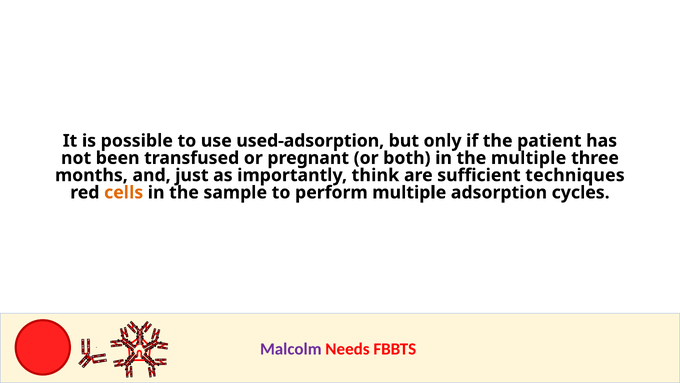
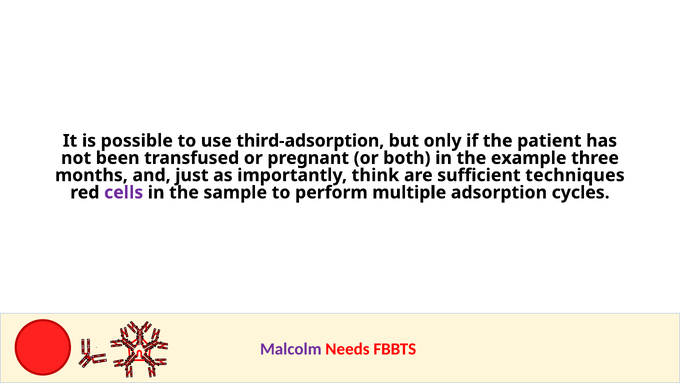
used-adsorption: used-adsorption -> third-adsorption
the multiple: multiple -> example
cells colour: orange -> purple
